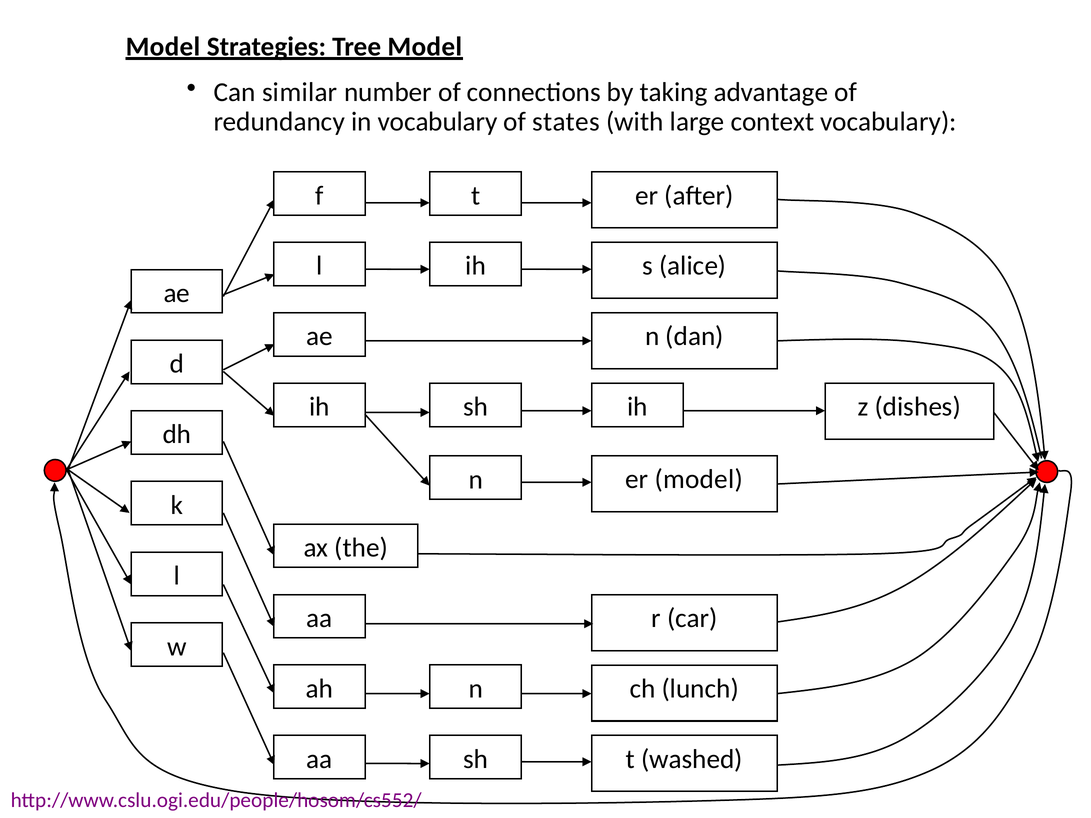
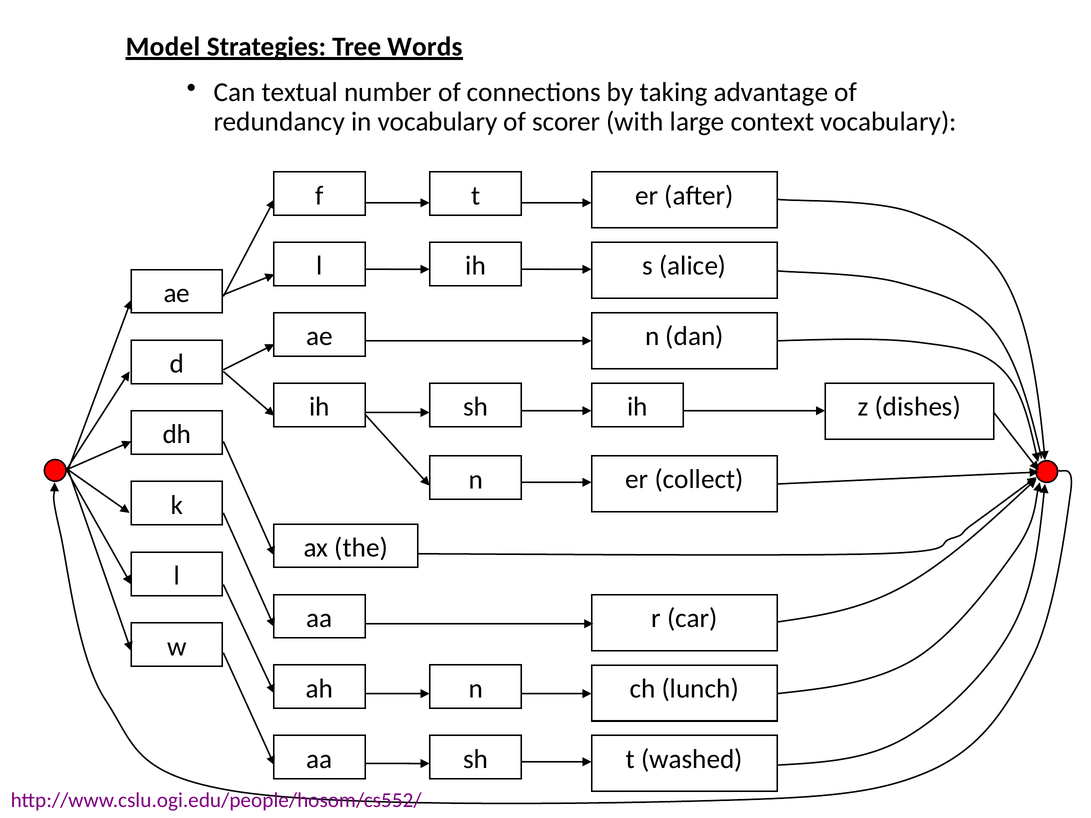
Tree Model: Model -> Words
similar: similar -> textual
states: states -> scorer
er model: model -> collect
